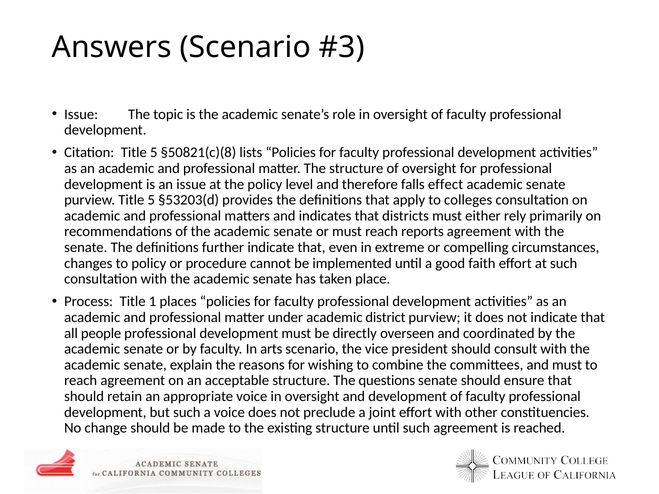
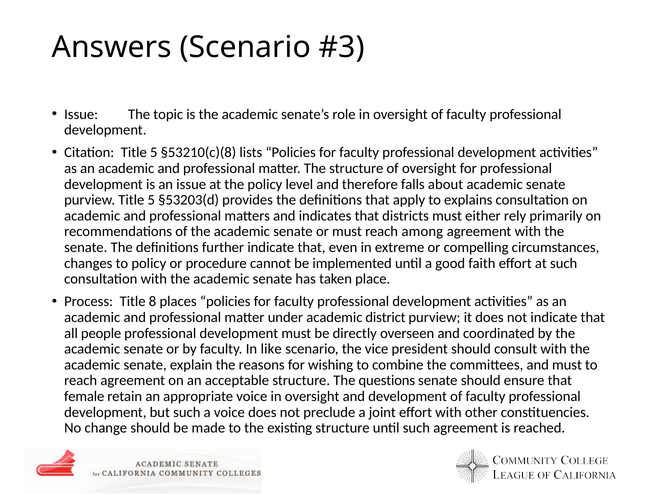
§50821(c)(8: §50821(c)(8 -> §53210(c)(8
effect: effect -> about
colleges: colleges -> explains
reports: reports -> among
1: 1 -> 8
arts: arts -> like
should at (84, 397): should -> female
